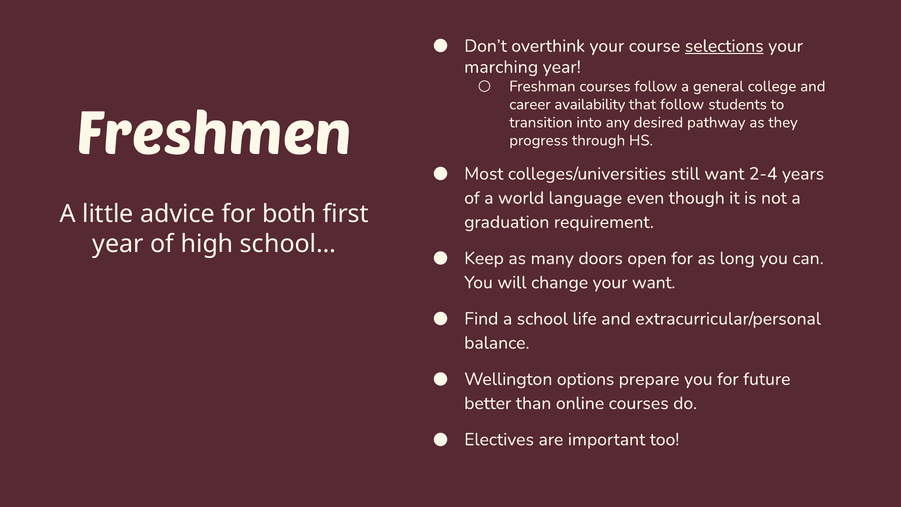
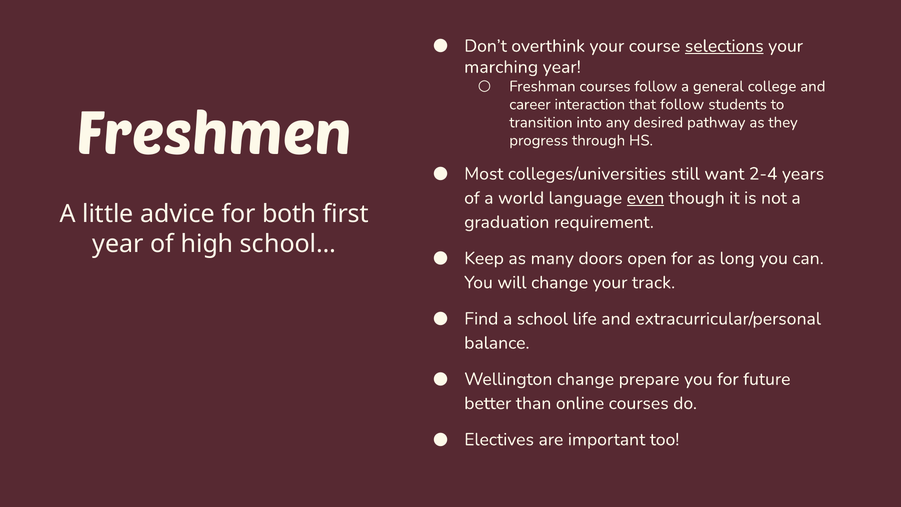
availability: availability -> interaction
even underline: none -> present
your want: want -> track
Wellington options: options -> change
